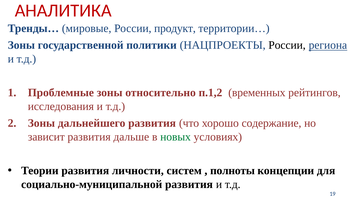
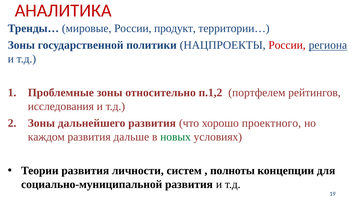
России at (287, 45) colour: black -> red
временных: временных -> портфелем
содержание: содержание -> проектного
зависит: зависит -> каждом
